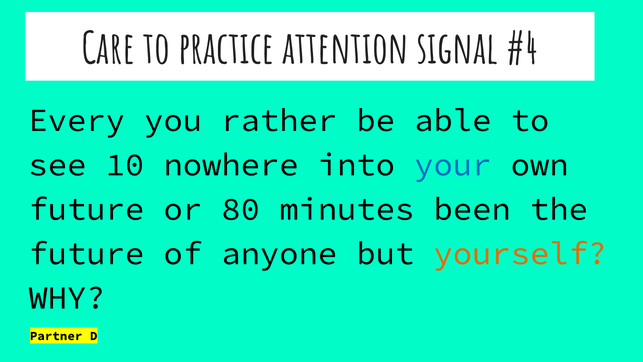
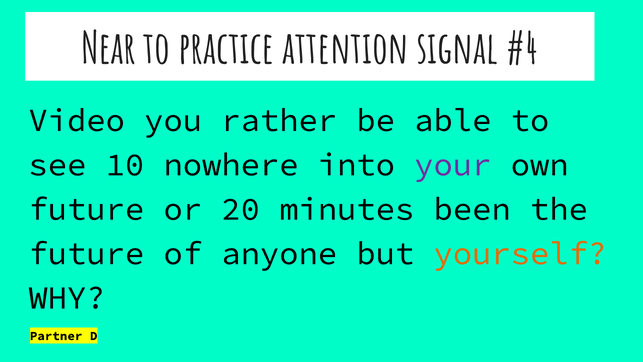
Care: Care -> Near
Every: Every -> Video
your colour: blue -> purple
80: 80 -> 20
